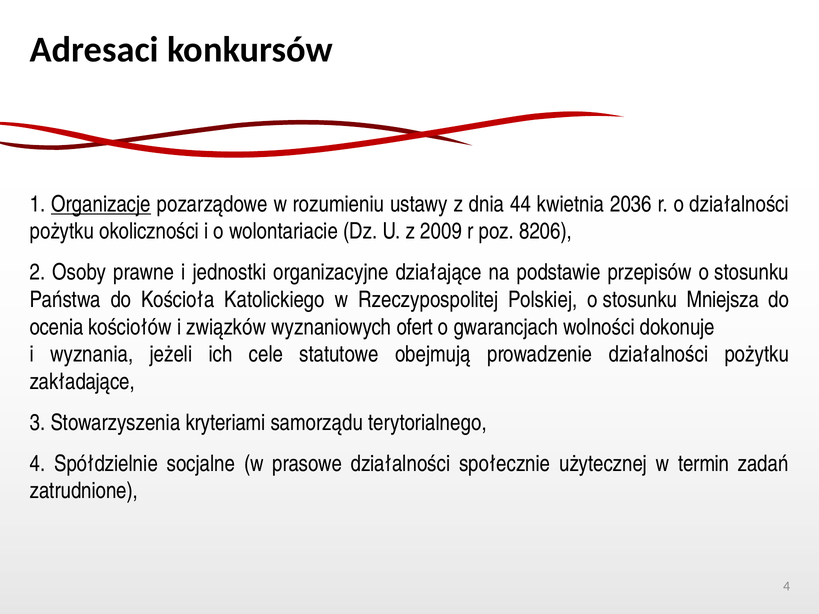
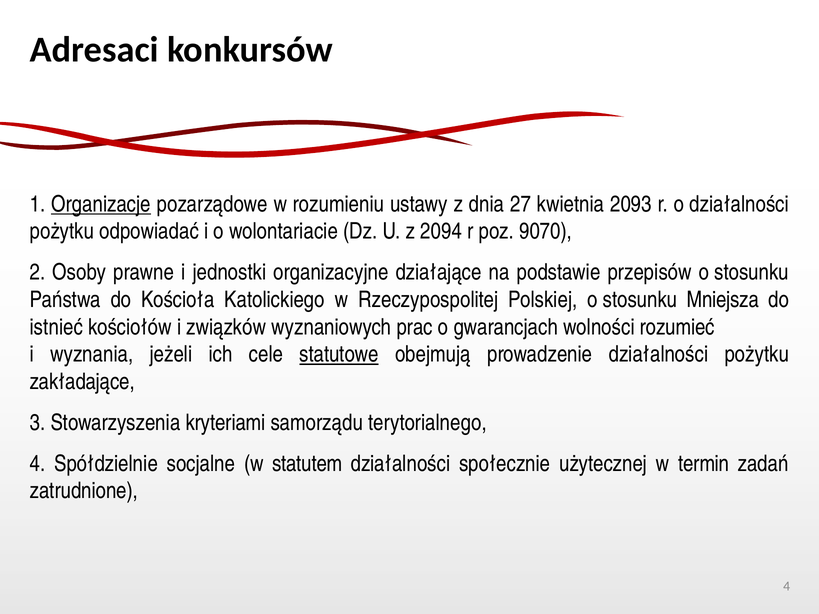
44: 44 -> 27
2036: 2036 -> 2093
okoliczności: okoliczności -> odpowiadać
2009: 2009 -> 2094
8206: 8206 -> 9070
ocenia: ocenia -> istnieć
ofert: ofert -> prac
dokonuje: dokonuje -> rozumieć
statutowe underline: none -> present
prasowe: prasowe -> statutem
